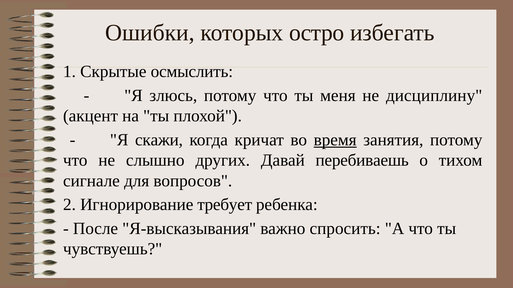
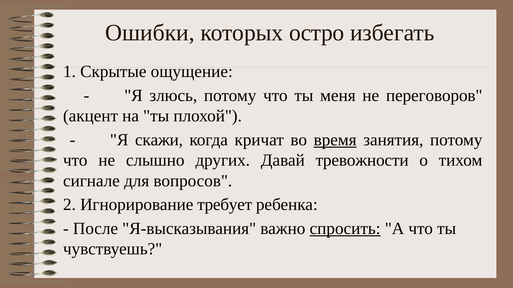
осмыслить: осмыслить -> ощущение
дисциплину: дисциплину -> переговоров
перебиваешь: перебиваешь -> тревожности
спросить underline: none -> present
